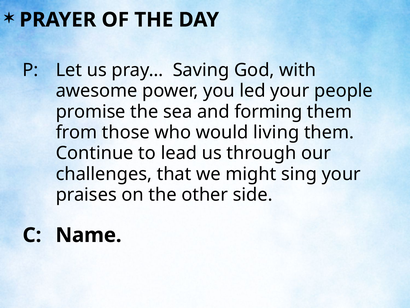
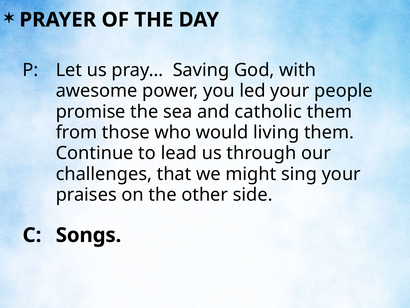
forming: forming -> catholic
Name: Name -> Songs
